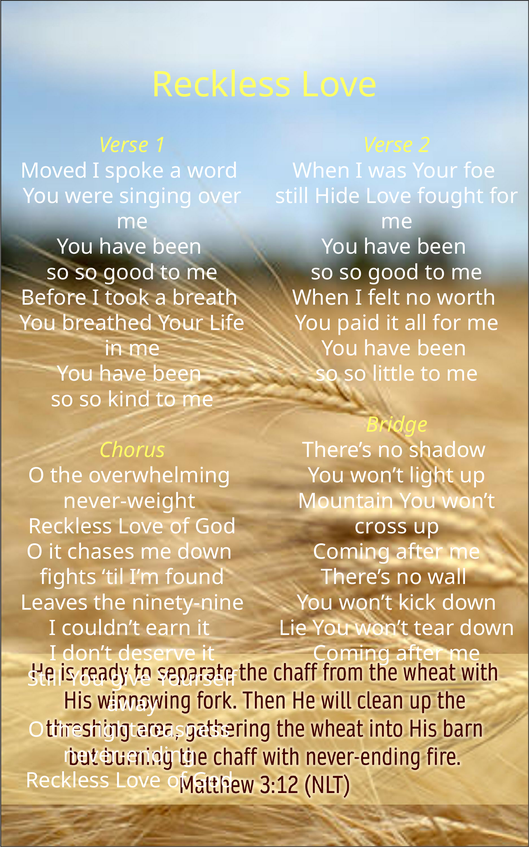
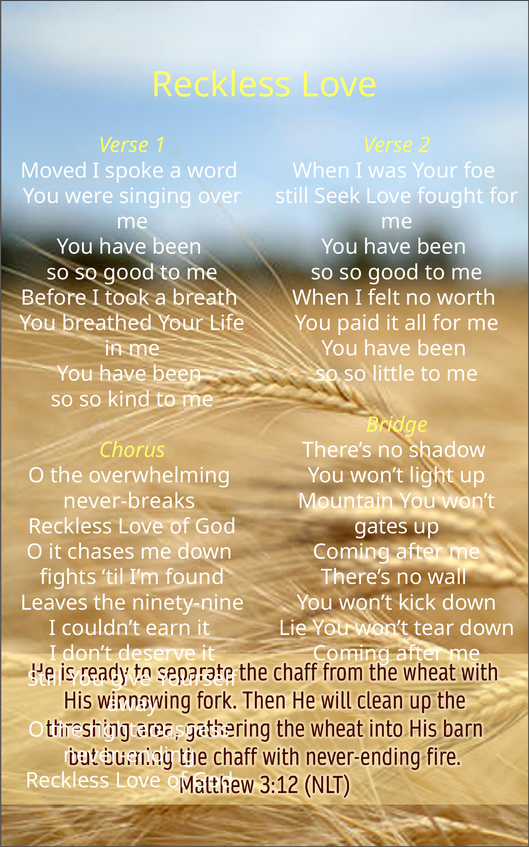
Hide: Hide -> Seek
never-weight: never-weight -> never-breaks
cross: cross -> gates
